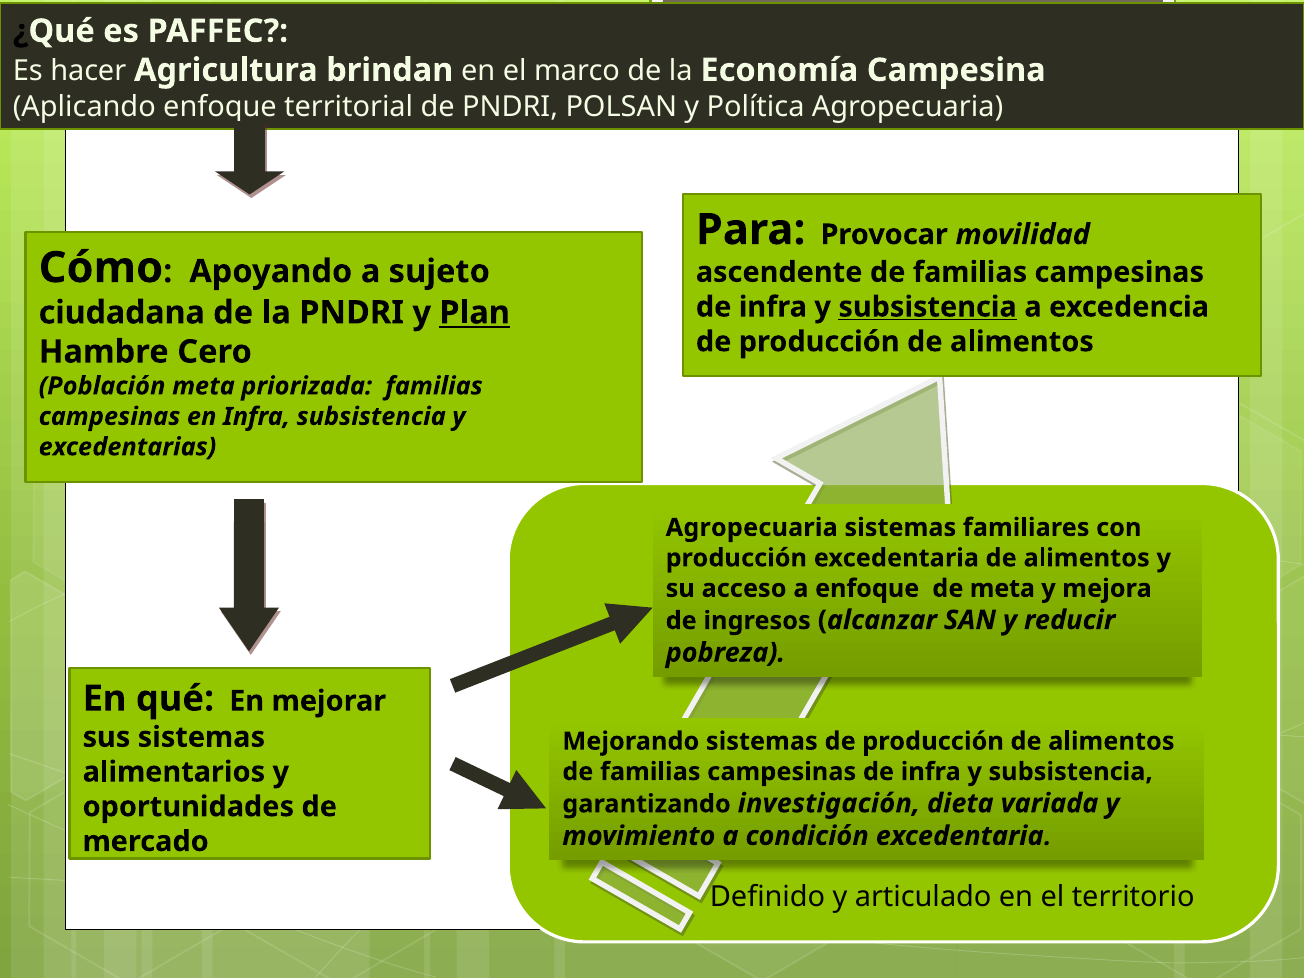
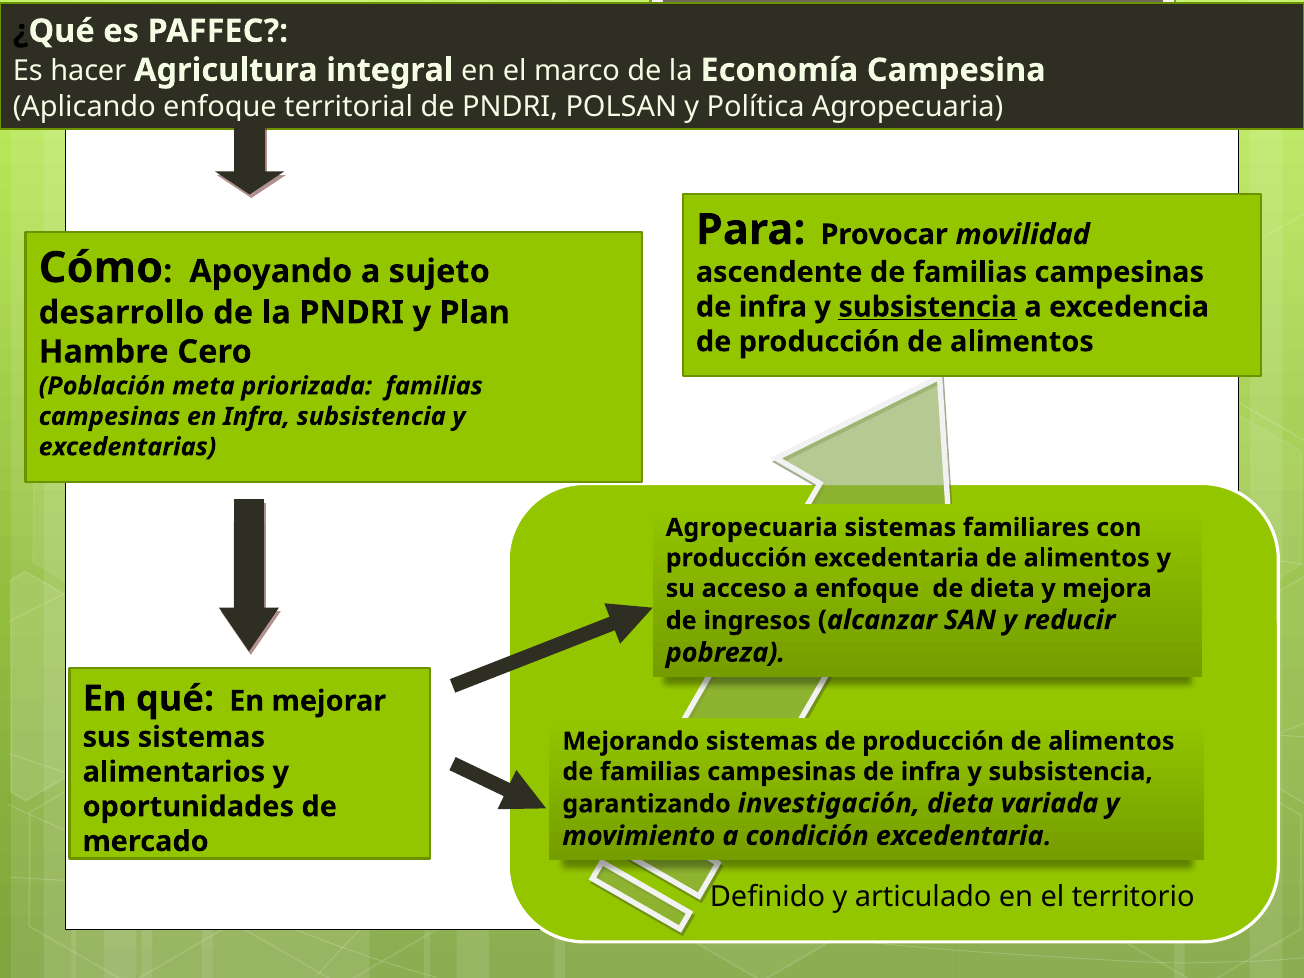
brindan: brindan -> integral
ciudadana: ciudadana -> desarrollo
Plan underline: present -> none
de meta: meta -> dieta
